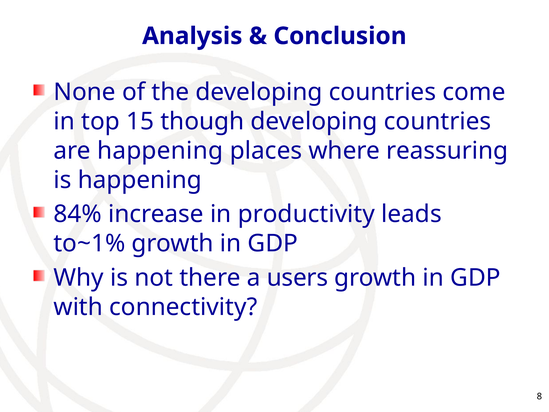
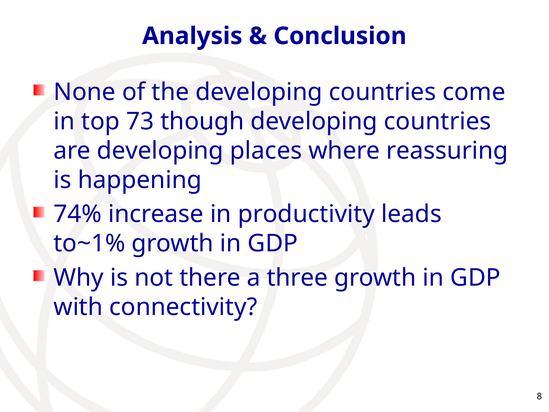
15: 15 -> 73
are happening: happening -> developing
84%: 84% -> 74%
users: users -> three
